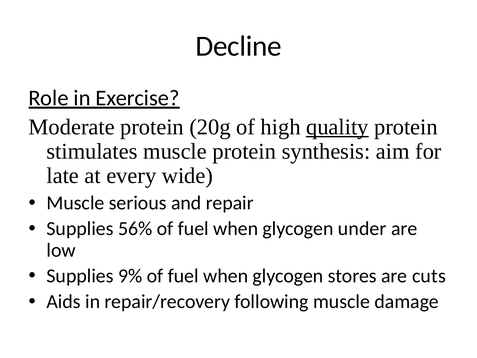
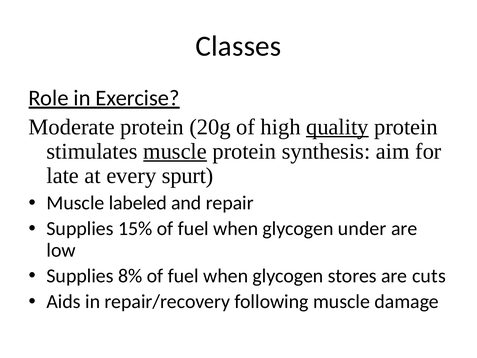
Decline: Decline -> Classes
muscle at (175, 151) underline: none -> present
wide: wide -> spurt
serious: serious -> labeled
56%: 56% -> 15%
9%: 9% -> 8%
